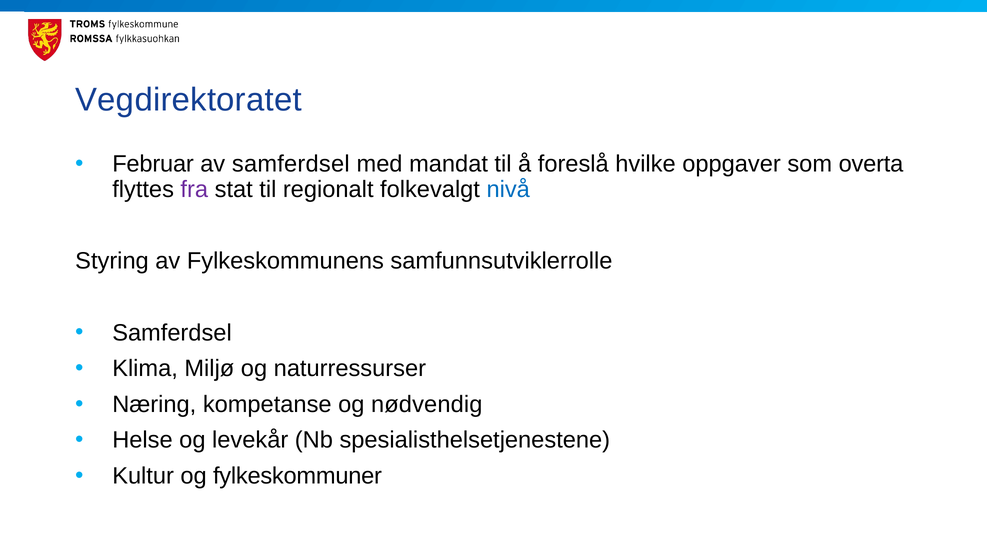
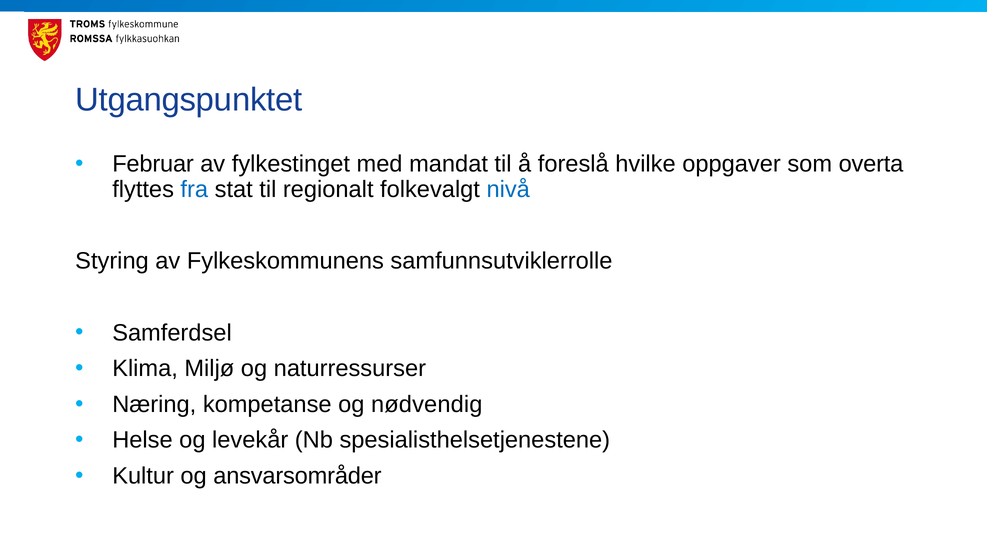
Vegdirektoratet: Vegdirektoratet -> Utgangspunktet
av samferdsel: samferdsel -> fylkestinget
fra colour: purple -> blue
fylkeskommuner: fylkeskommuner -> ansvarsområder
